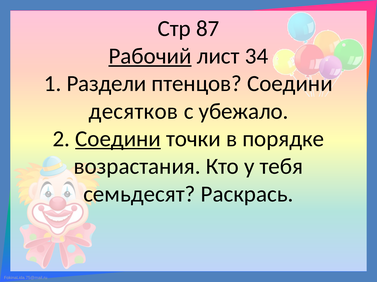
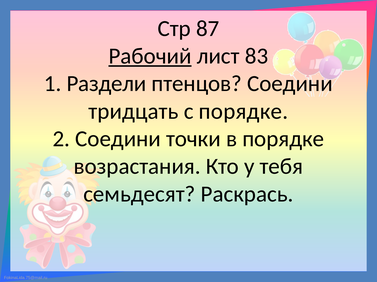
34: 34 -> 83
десятков: десятков -> тридцать
с убежало: убежало -> порядке
Соедини at (118, 139) underline: present -> none
